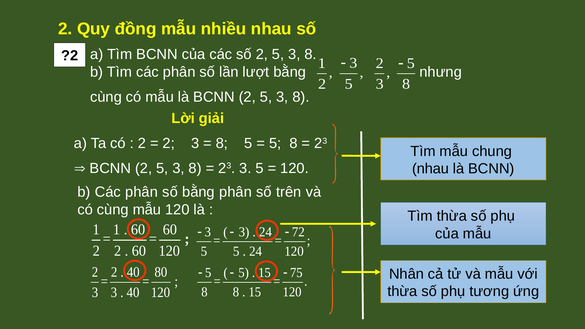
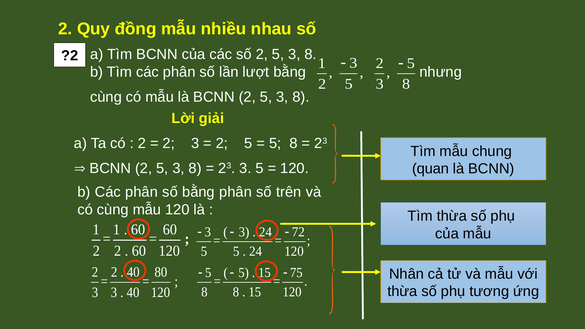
8 at (222, 143): 8 -> 2
nhau at (430, 169): nhau -> quan
